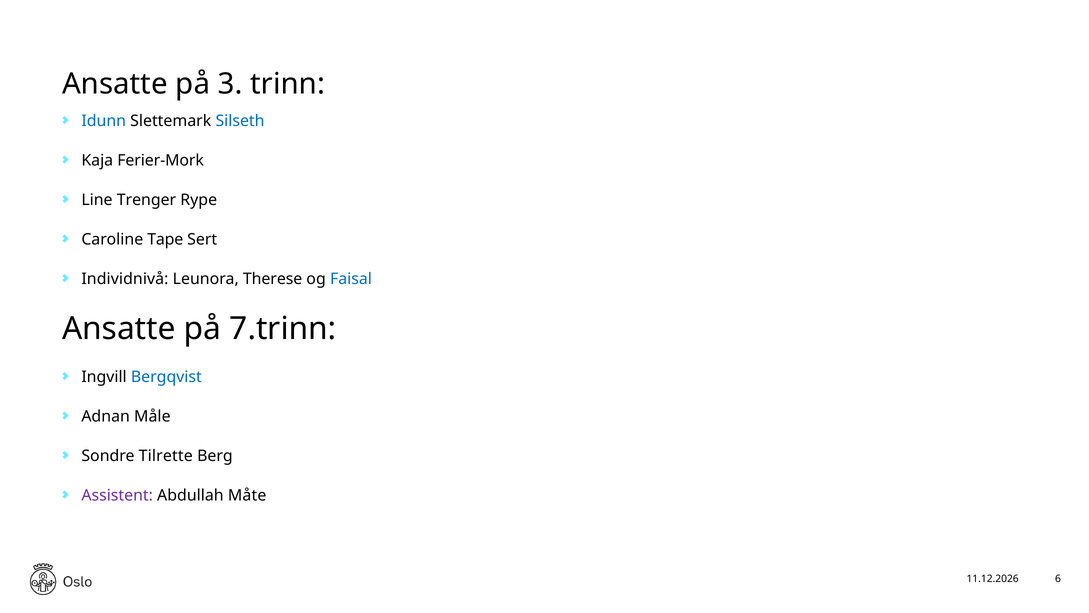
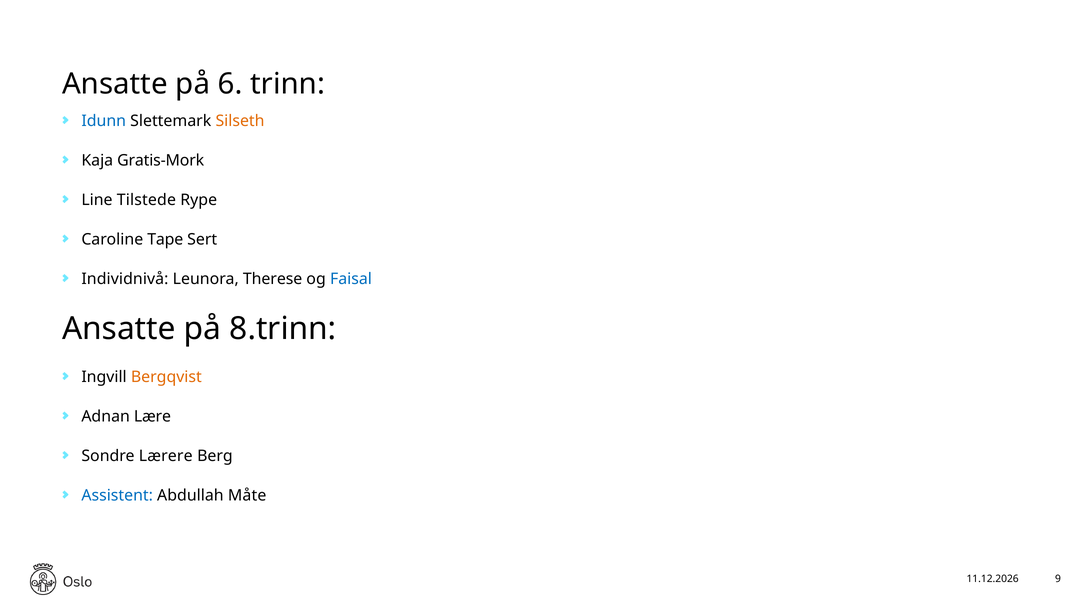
3: 3 -> 6
Silseth colour: blue -> orange
Ferier-Mork: Ferier-Mork -> Gratis-Mork
Trenger: Trenger -> Tilstede
7.trinn: 7.trinn -> 8.trinn
Bergqvist colour: blue -> orange
Måle: Måle -> Lære
Tilrette: Tilrette -> Lærere
Assistent colour: purple -> blue
6: 6 -> 9
